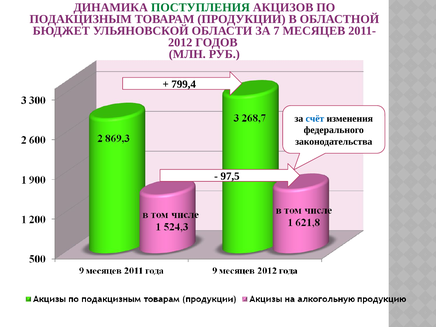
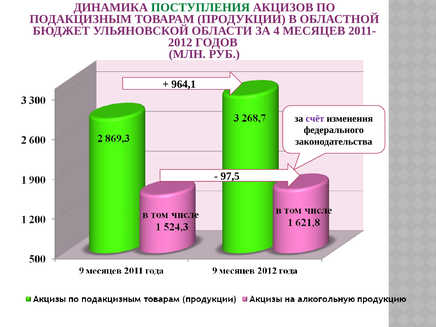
7: 7 -> 4
799,4: 799,4 -> 964,1
счёт colour: blue -> purple
